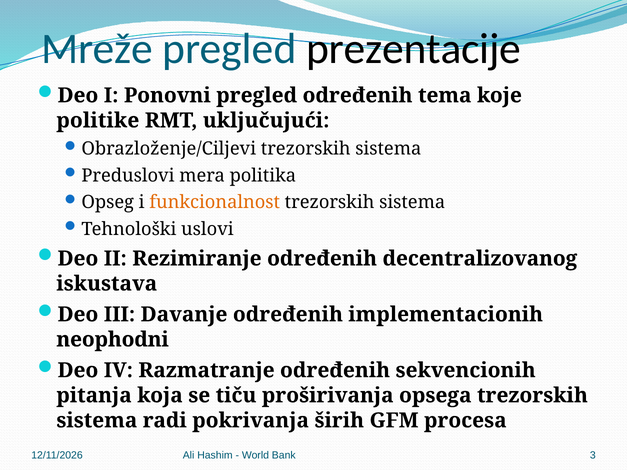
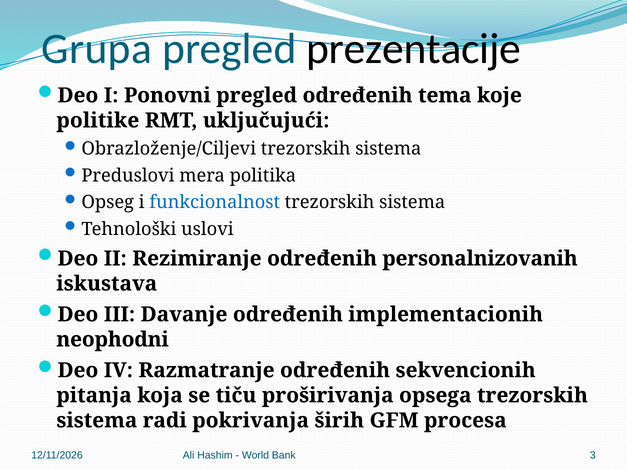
Mreže: Mreže -> Grupa
funkcionalnost colour: orange -> blue
decentralizovanog: decentralizovanog -> personalnizovanih
